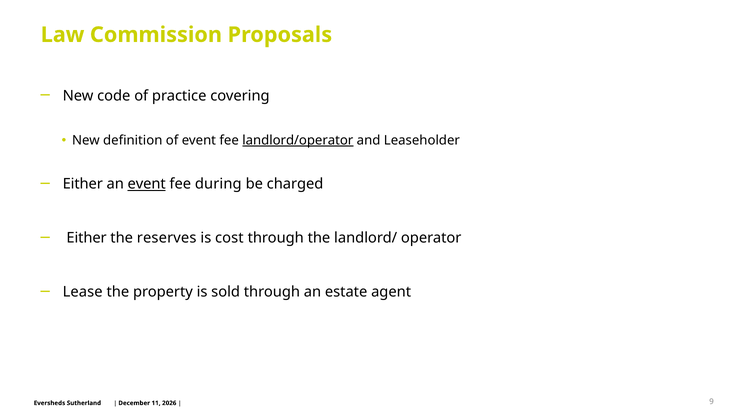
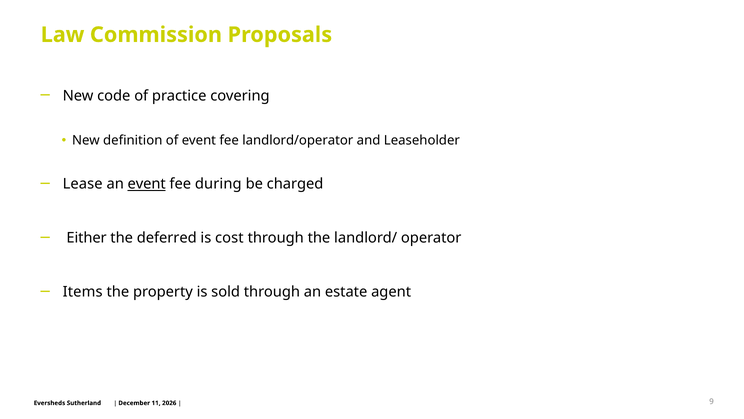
landlord/operator underline: present -> none
Either at (83, 184): Either -> Lease
reserves: reserves -> deferred
Lease: Lease -> Items
